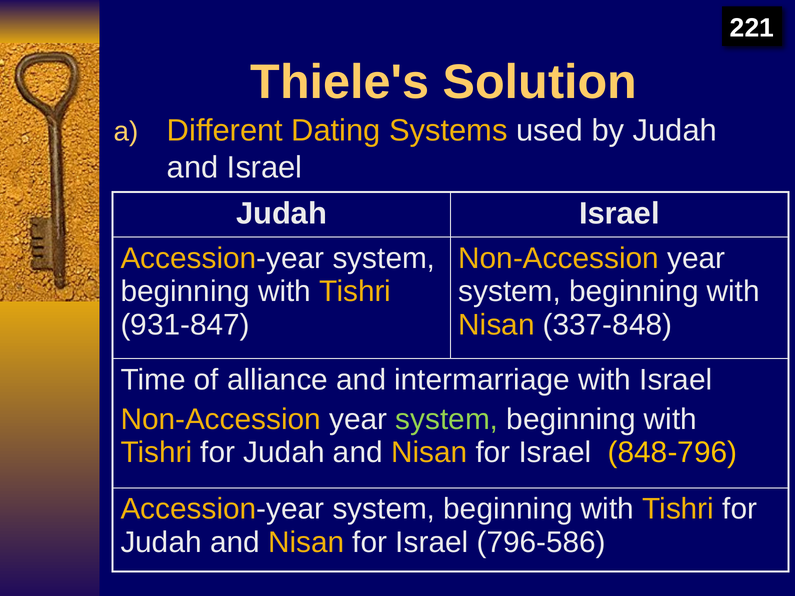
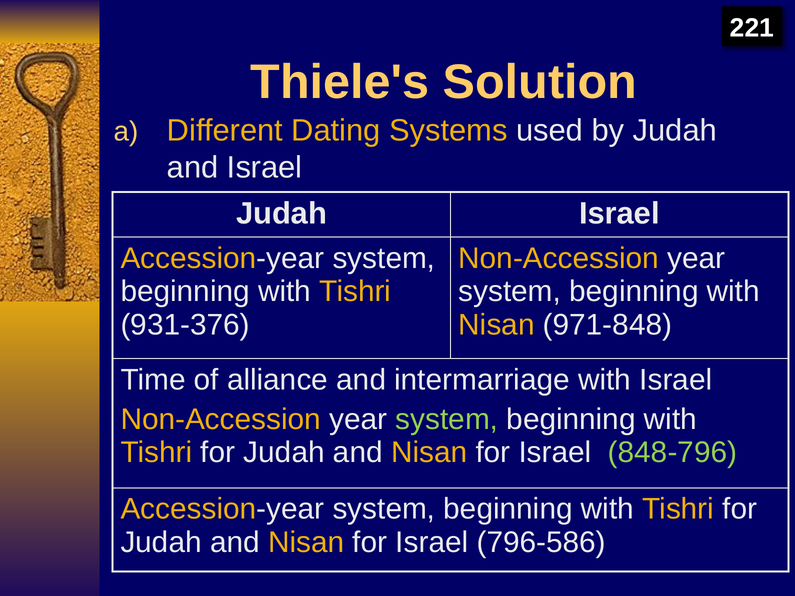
931-847: 931-847 -> 931-376
337-848: 337-848 -> 971-848
848-796 colour: yellow -> light green
